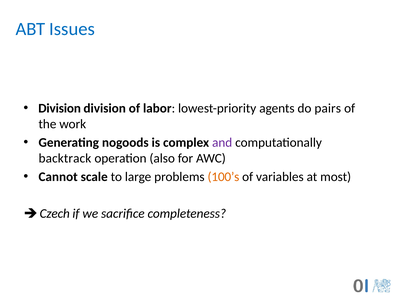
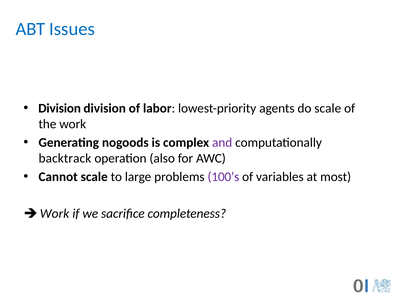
do pairs: pairs -> scale
100’s colour: orange -> purple
Czech at (55, 214): Czech -> Work
